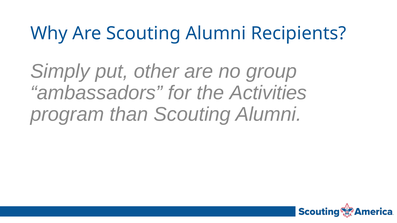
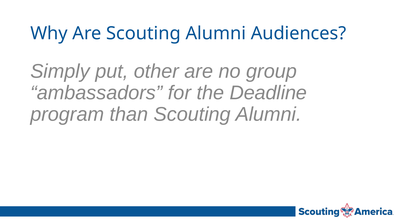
Recipients: Recipients -> Audiences
Activities: Activities -> Deadline
